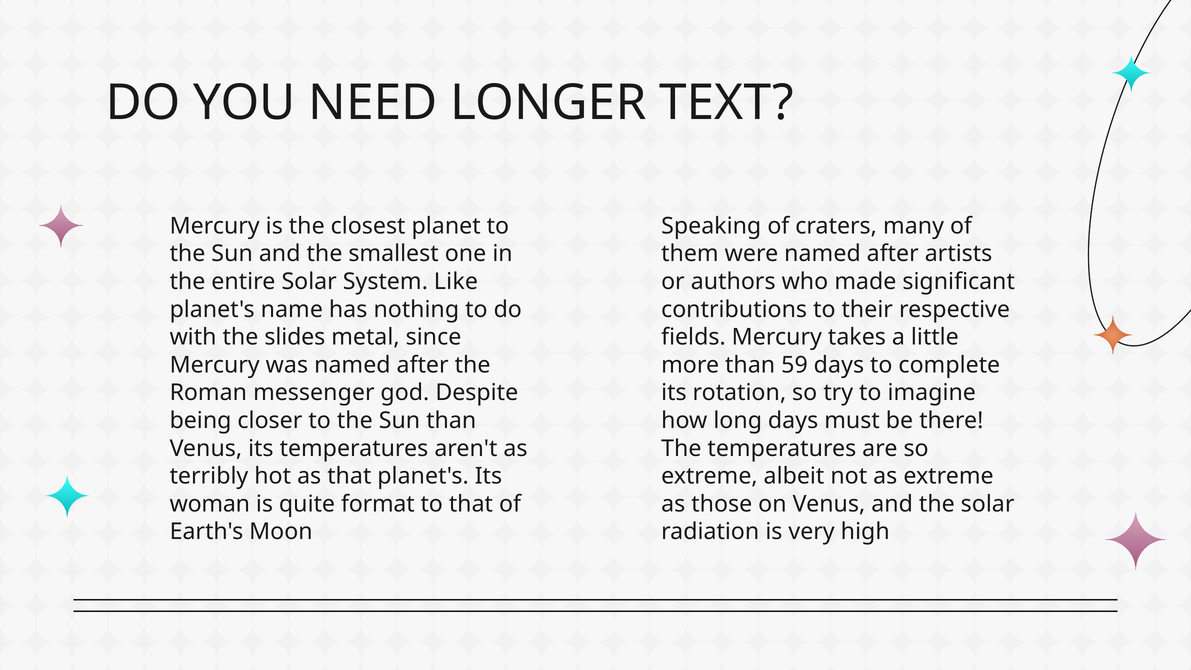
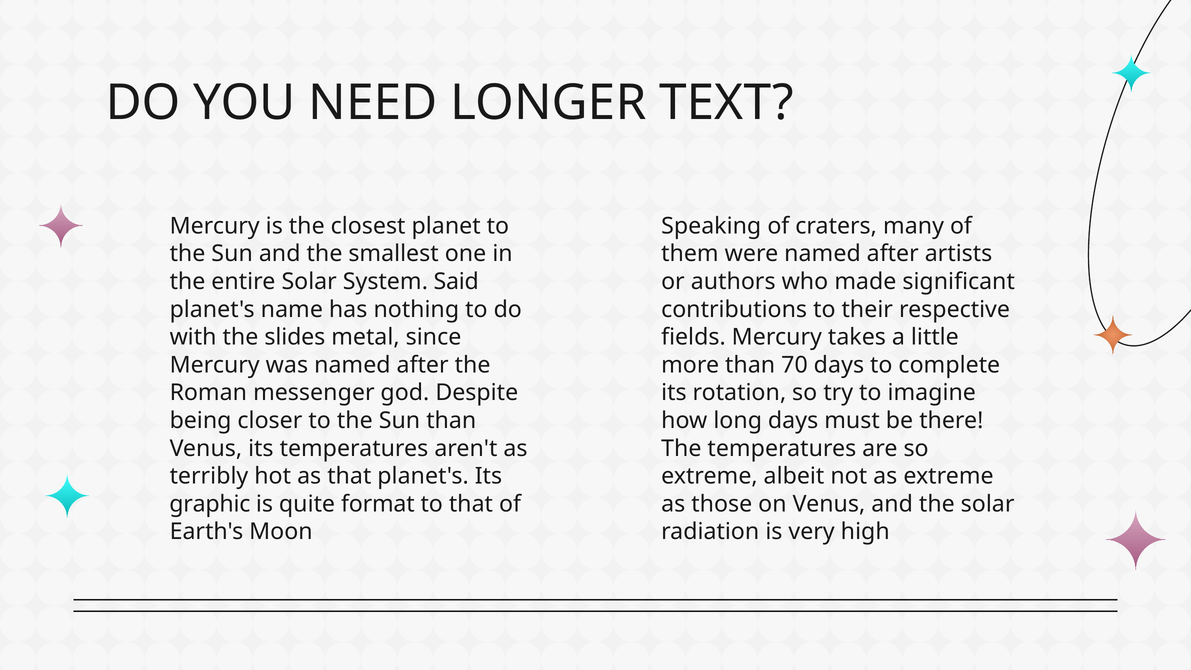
Like: Like -> Said
59: 59 -> 70
woman: woman -> graphic
